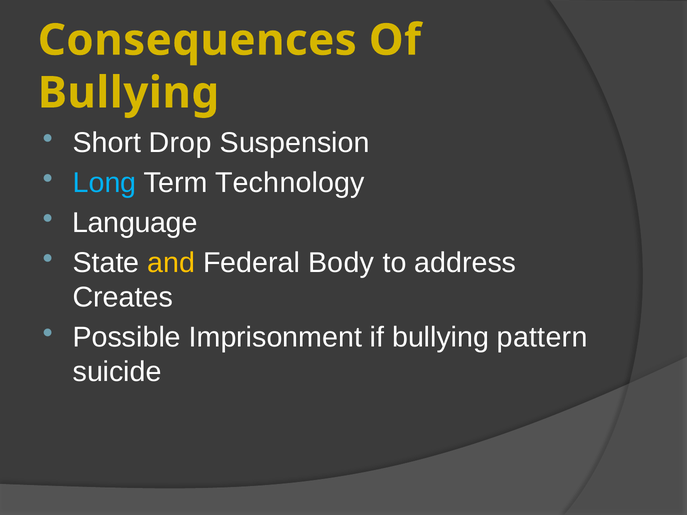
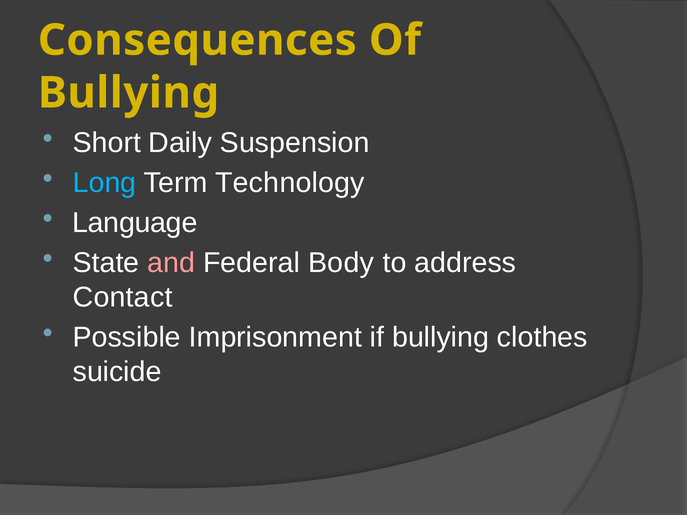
Drop: Drop -> Daily
and colour: yellow -> pink
Creates: Creates -> Contact
pattern: pattern -> clothes
